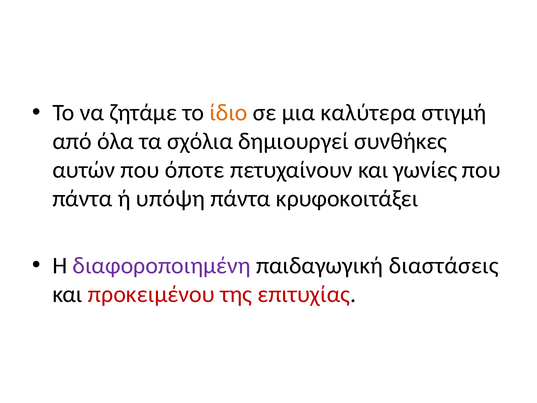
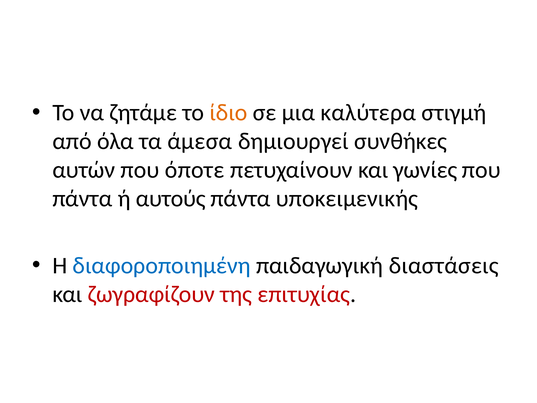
σχόλια: σχόλια -> άμεσα
υπόψη: υπόψη -> αυτούς
κρυφοκοιτάξει: κρυφοκοιτάξει -> υποκειμενικής
διαφοροποιημένη colour: purple -> blue
προκειμένου: προκειμένου -> ζωγραφίζουν
